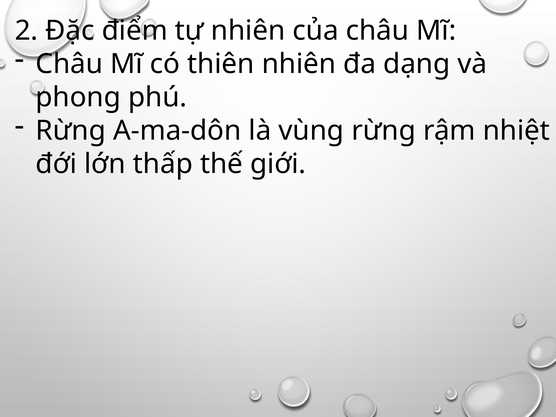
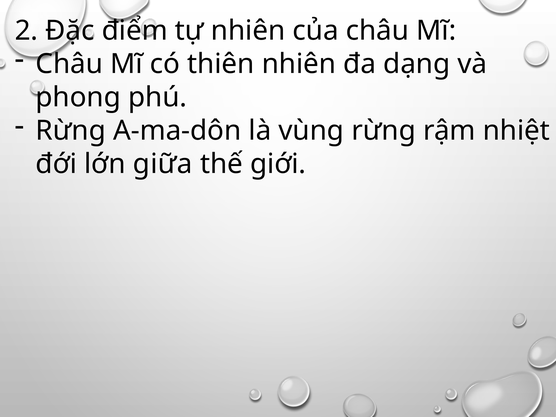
thấp: thấp -> giữa
